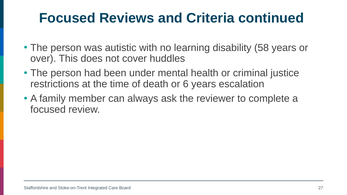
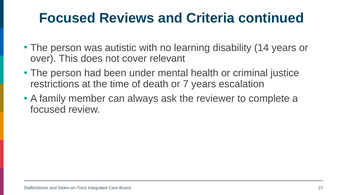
58: 58 -> 14
huddles: huddles -> relevant
6: 6 -> 7
